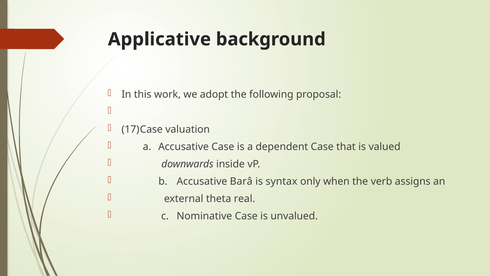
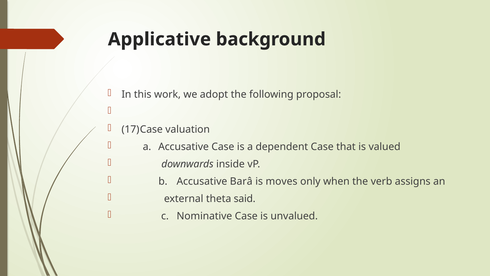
syntax: syntax -> moves
real: real -> said
